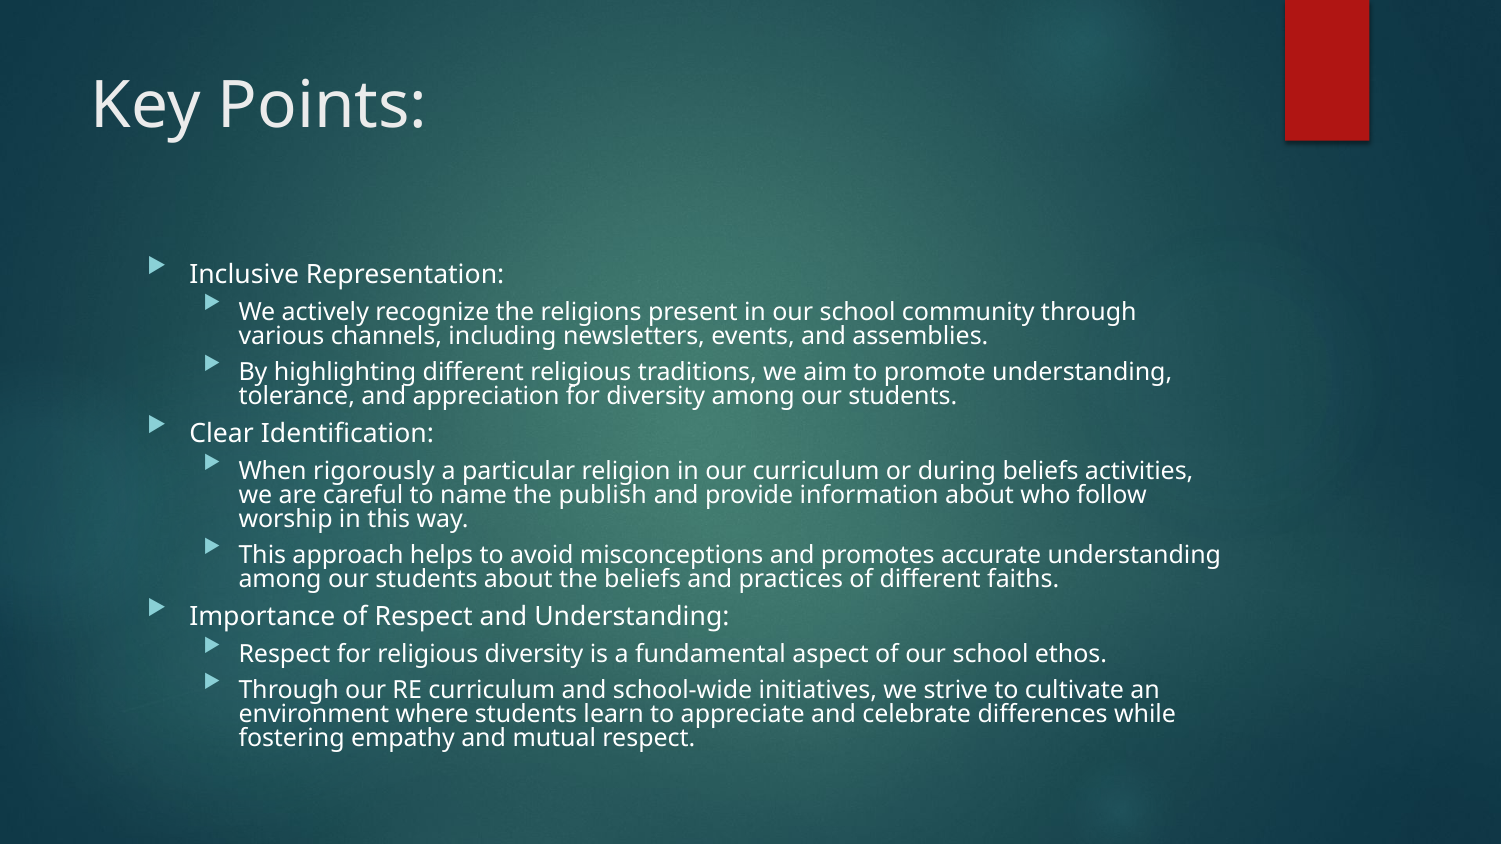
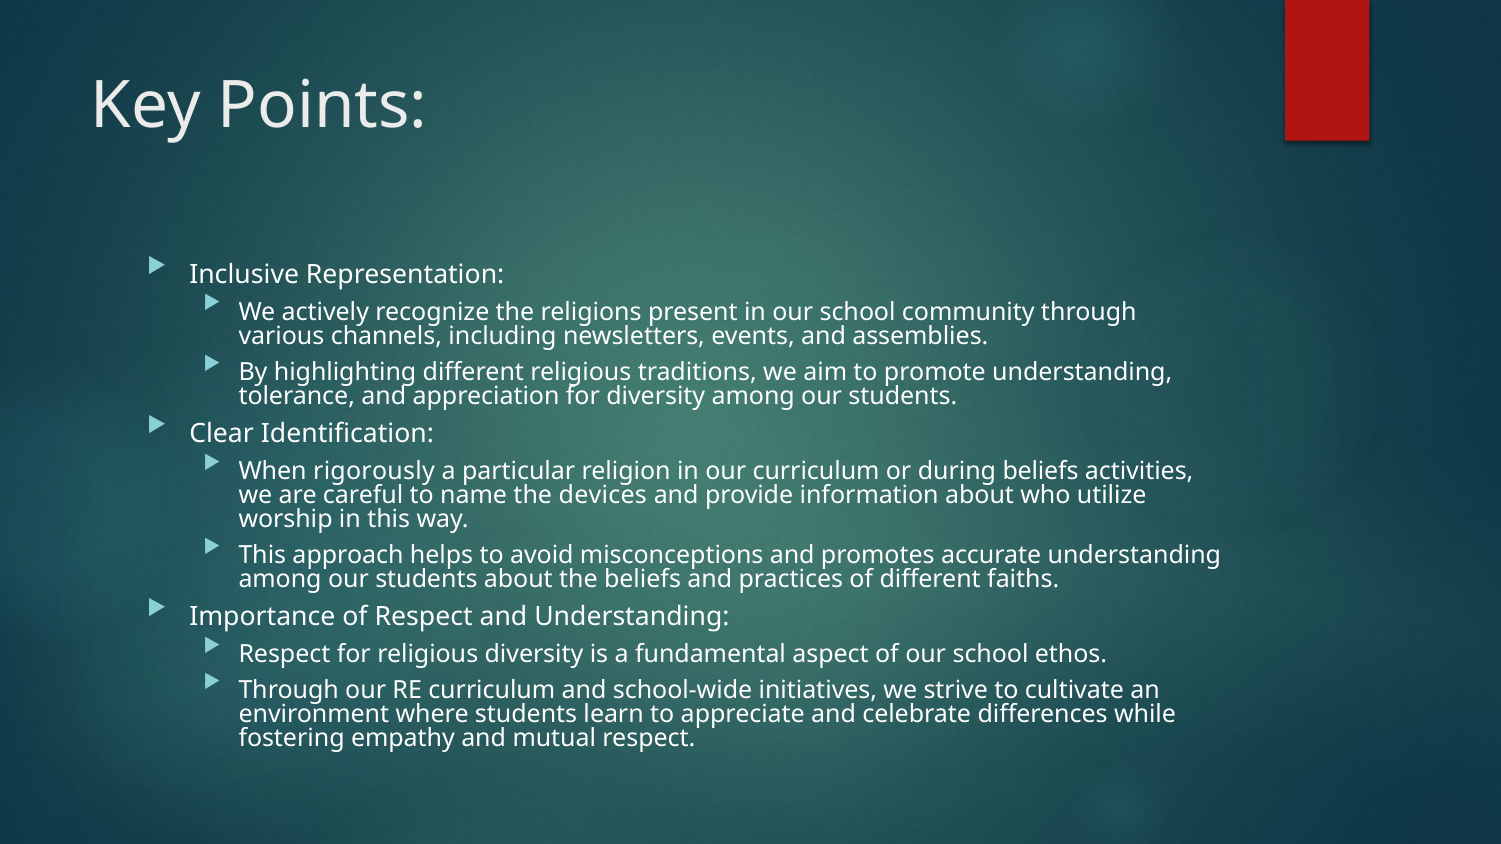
publish: publish -> devices
follow: follow -> utilize
